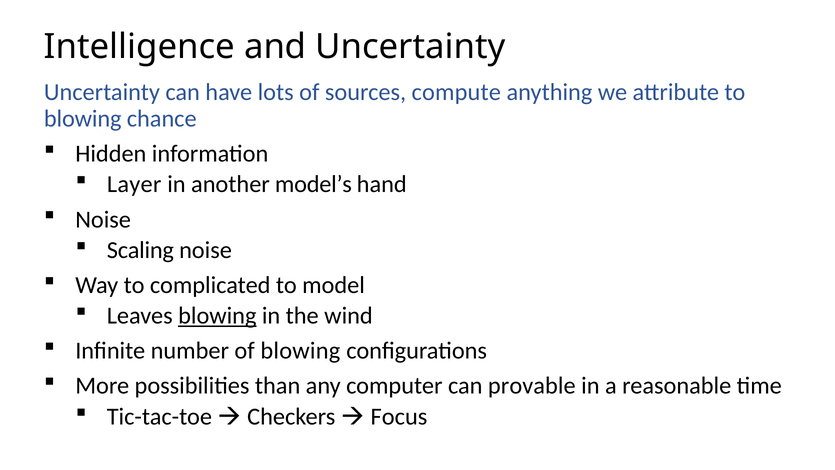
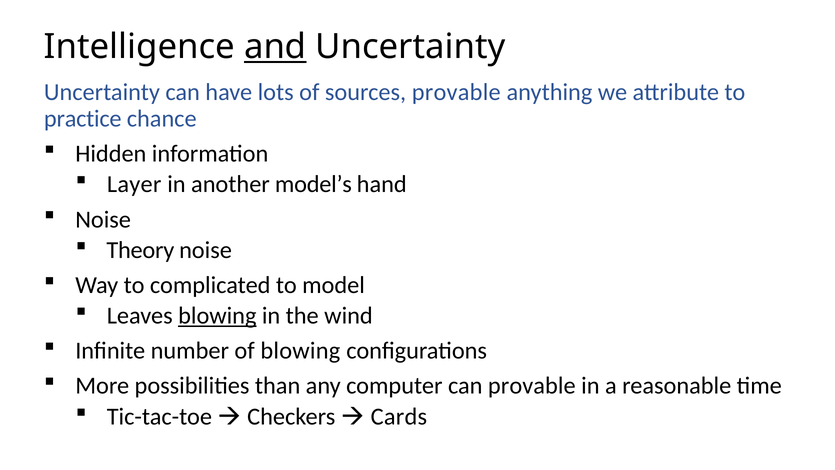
and underline: none -> present
sources compute: compute -> provable
blowing at (83, 119): blowing -> practice
Scaling: Scaling -> Theory
Focus: Focus -> Cards
